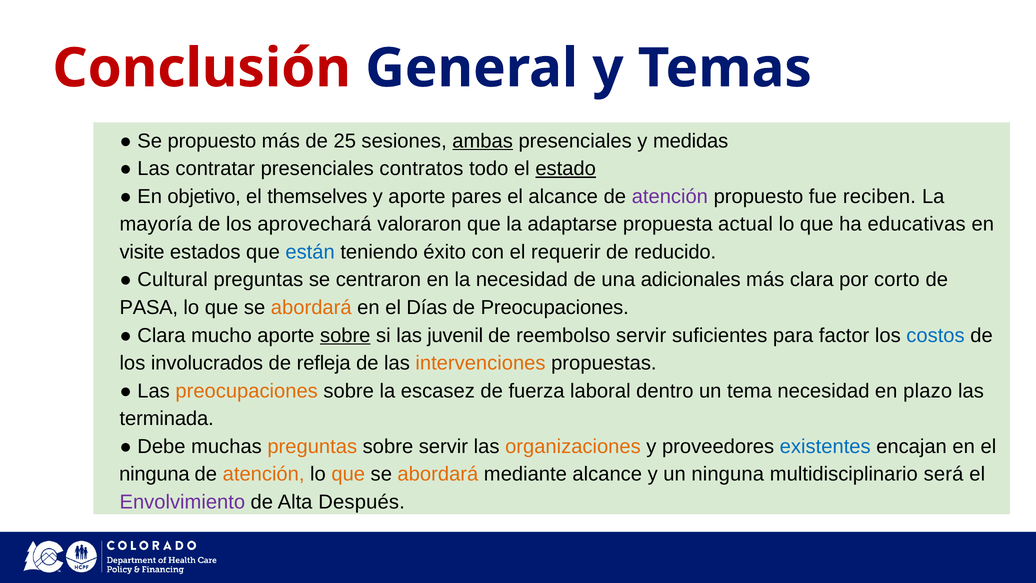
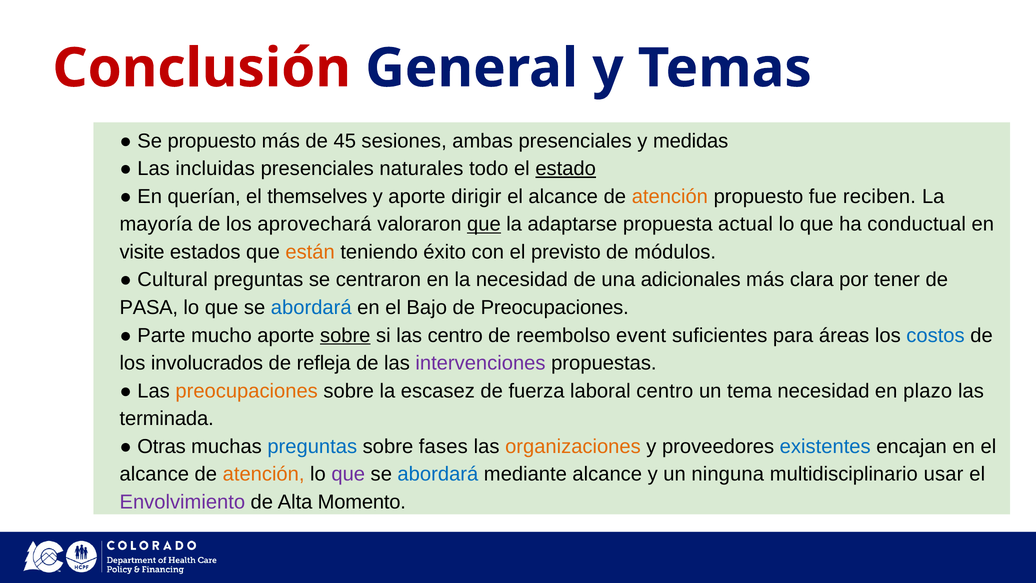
25: 25 -> 45
ambas underline: present -> none
contratar: contratar -> incluidas
contratos: contratos -> naturales
objetivo: objetivo -> querían
pares: pares -> dirigir
atención at (670, 196) colour: purple -> orange
que at (484, 224) underline: none -> present
educativas: educativas -> conductual
están colour: blue -> orange
requerir: requerir -> previsto
reducido: reducido -> módulos
corto: corto -> tener
abordará at (311, 307) colour: orange -> blue
Días: Días -> Bajo
Clara at (161, 335): Clara -> Parte
las juvenil: juvenil -> centro
reembolso servir: servir -> event
factor: factor -> áreas
intervenciones colour: orange -> purple
laboral dentro: dentro -> centro
Debe: Debe -> Otras
preguntas at (312, 446) colour: orange -> blue
sobre servir: servir -> fases
ninguna at (154, 474): ninguna -> alcance
que at (348, 474) colour: orange -> purple
abordará at (438, 474) colour: orange -> blue
será: será -> usar
Después: Después -> Momento
